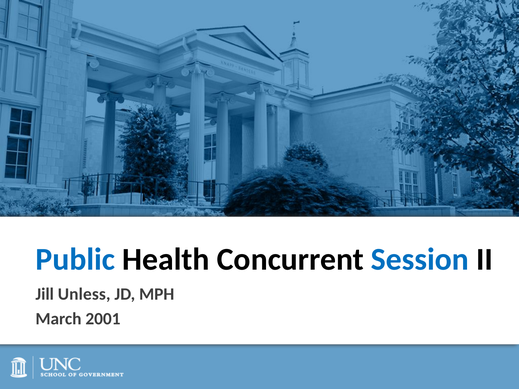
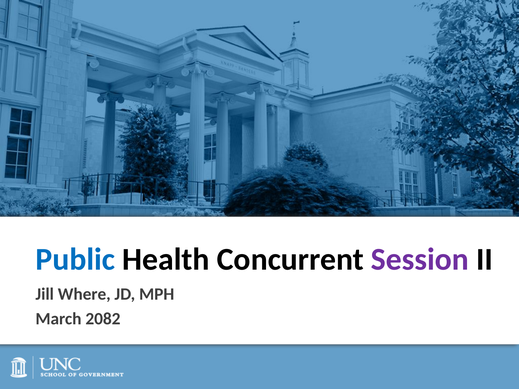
Session colour: blue -> purple
Unless: Unless -> Where
2001: 2001 -> 2082
